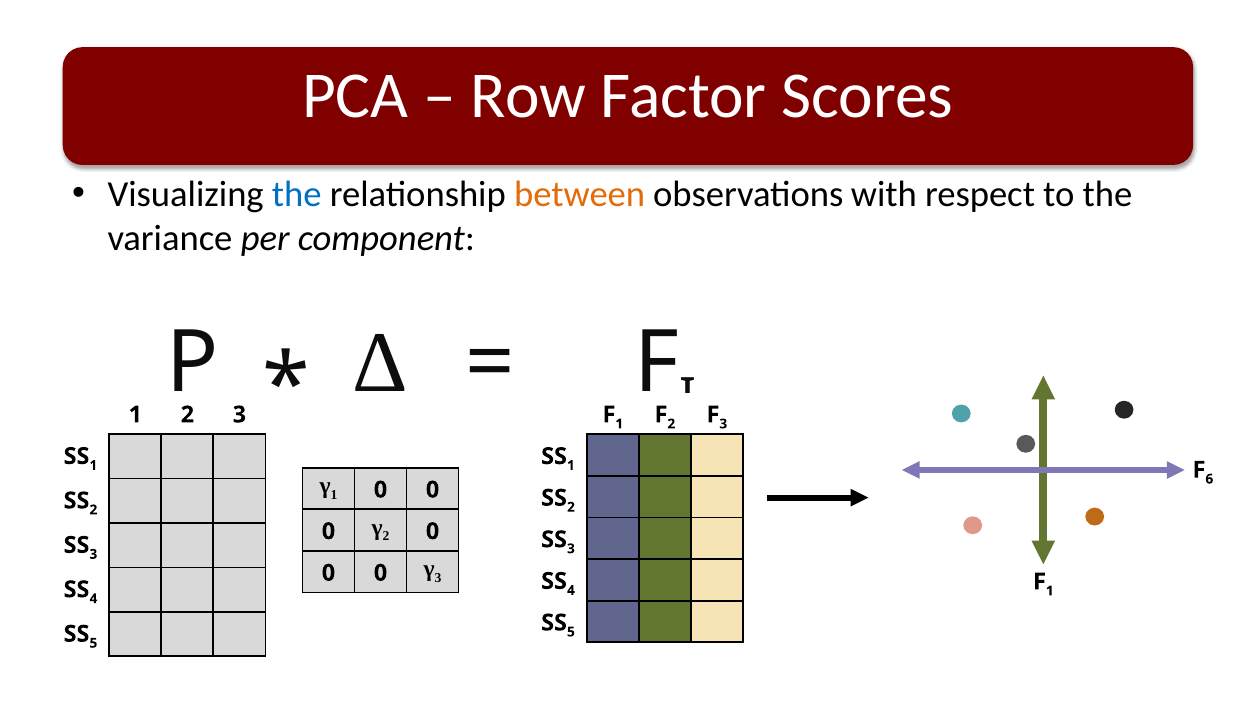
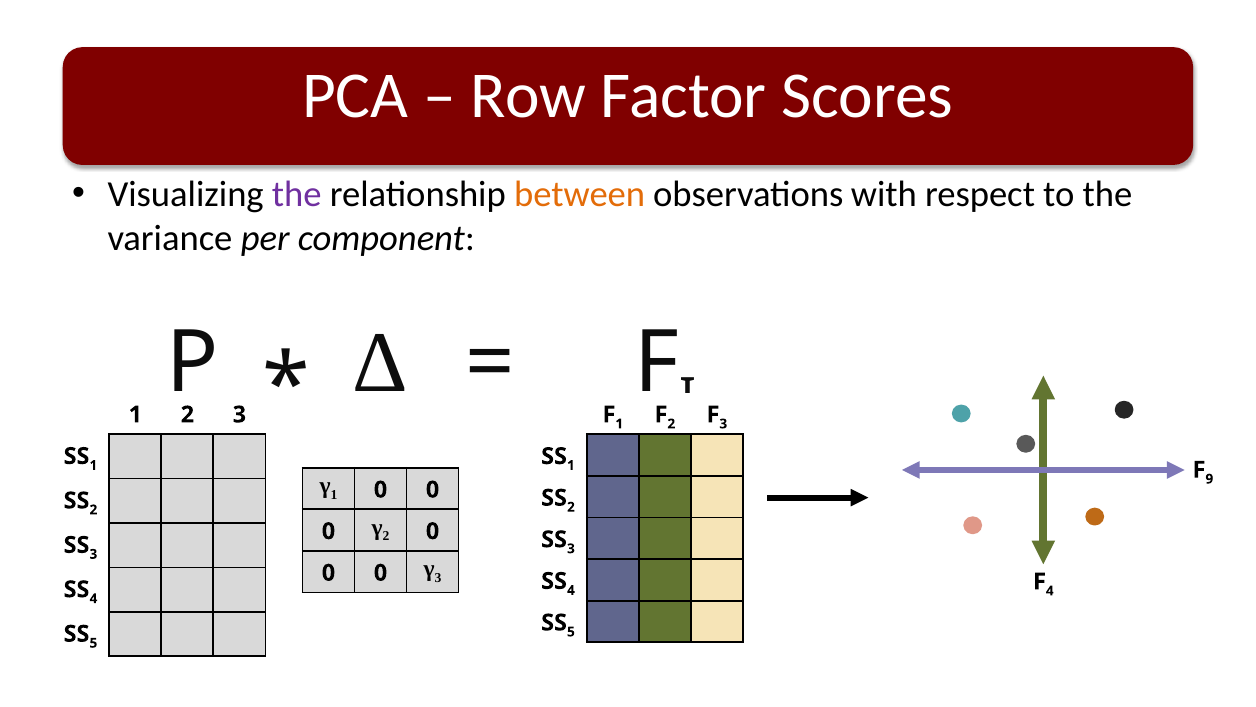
the at (297, 194) colour: blue -> purple
6: 6 -> 9
1 at (1050, 590): 1 -> 4
